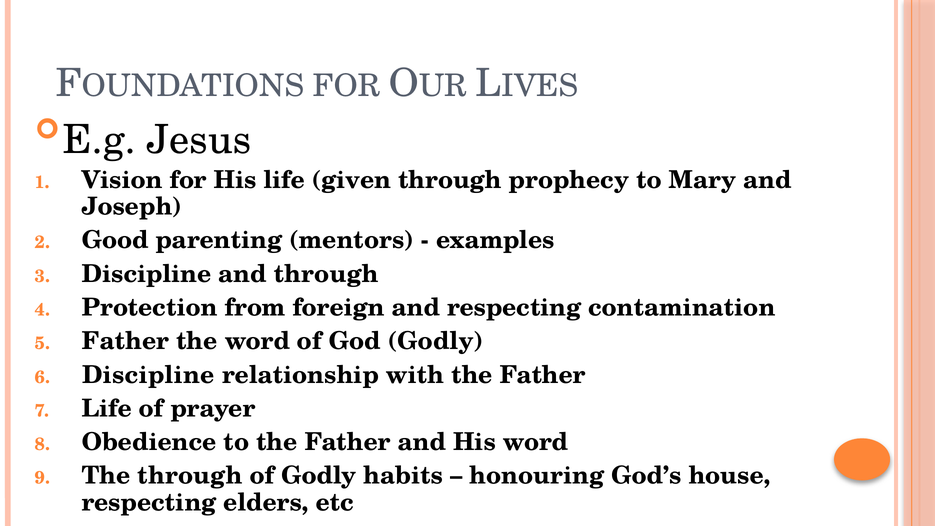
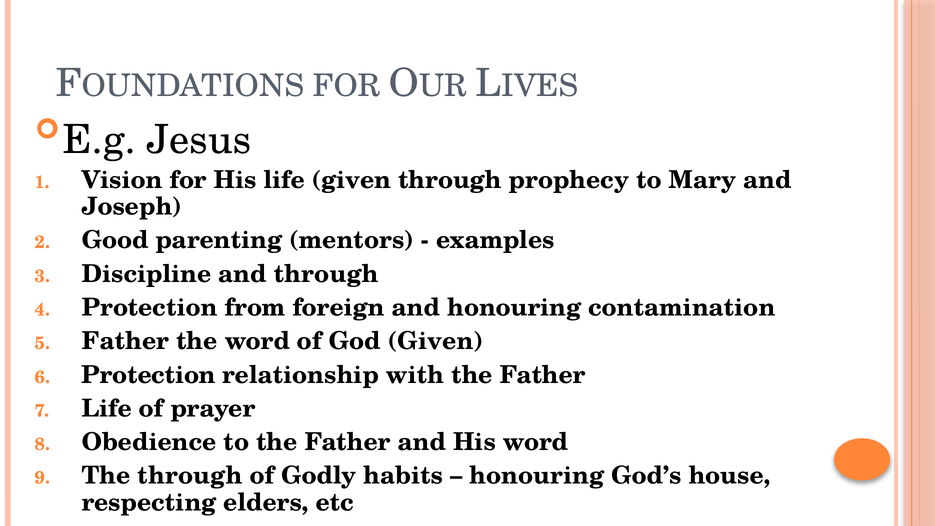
and respecting: respecting -> honouring
God Godly: Godly -> Given
Discipline at (148, 375): Discipline -> Protection
